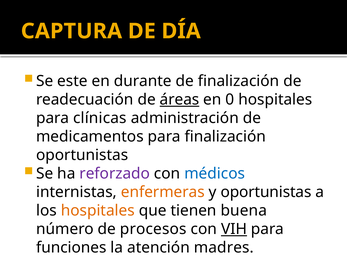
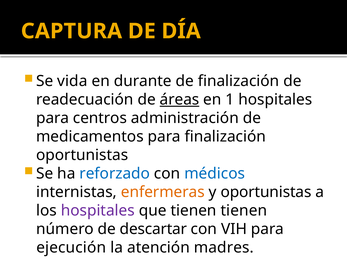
este: este -> vida
0: 0 -> 1
clínicas: clínicas -> centros
reforzado colour: purple -> blue
hospitales at (98, 211) colour: orange -> purple
tienen buena: buena -> tienen
procesos: procesos -> descartar
VIH underline: present -> none
funciones: funciones -> ejecución
